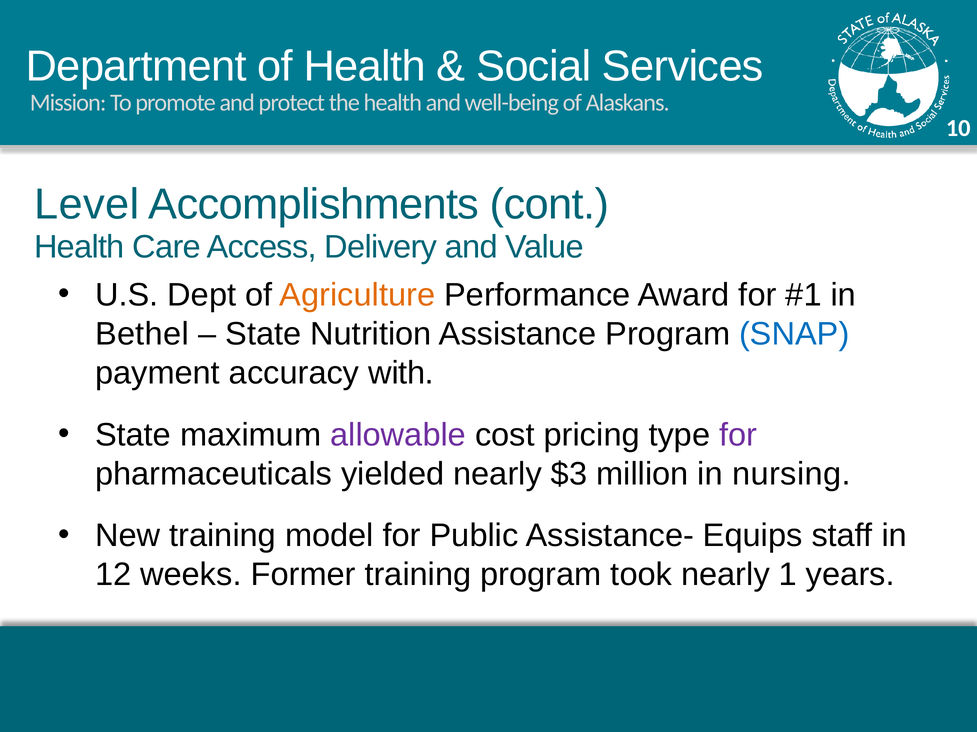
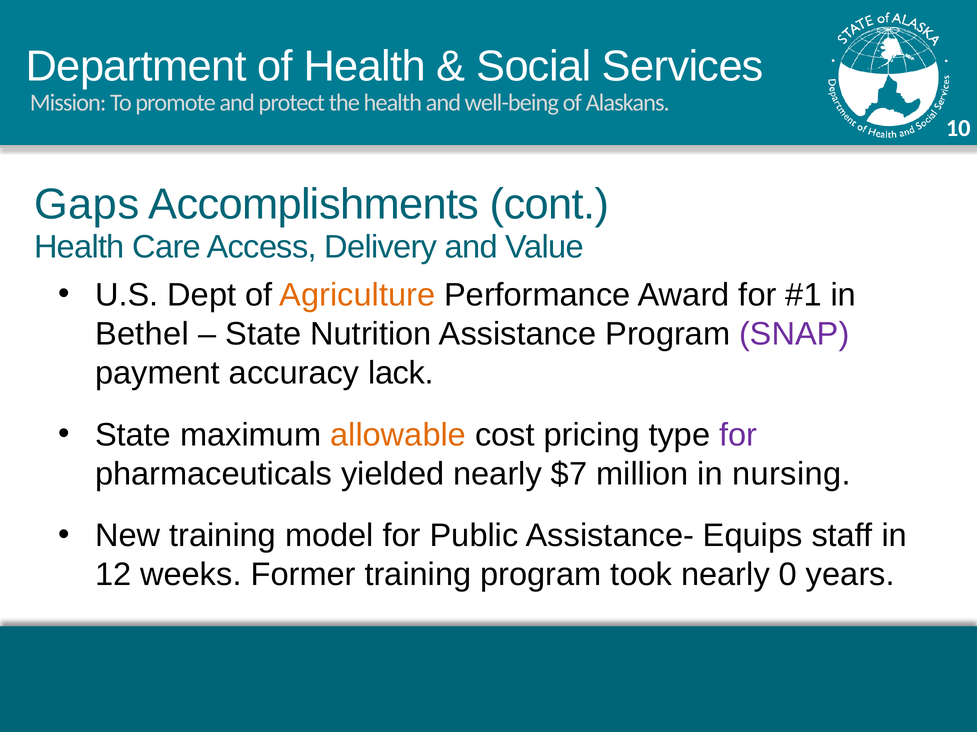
Level: Level -> Gaps
SNAP colour: blue -> purple
with: with -> lack
allowable colour: purple -> orange
$3: $3 -> $7
1: 1 -> 0
